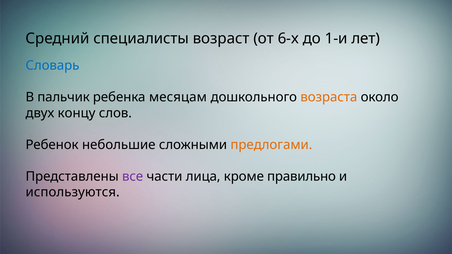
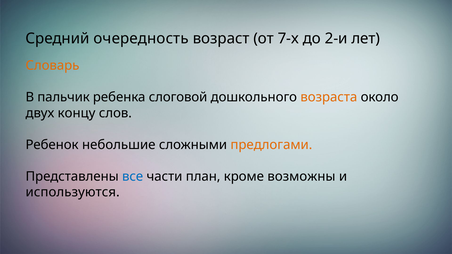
специалисты: специалисты -> очередность
6-х: 6-х -> 7-х
1-и: 1-и -> 2-и
Словарь colour: blue -> orange
месяцам: месяцам -> слоговой
все colour: purple -> blue
лица: лица -> план
правильно: правильно -> возможны
